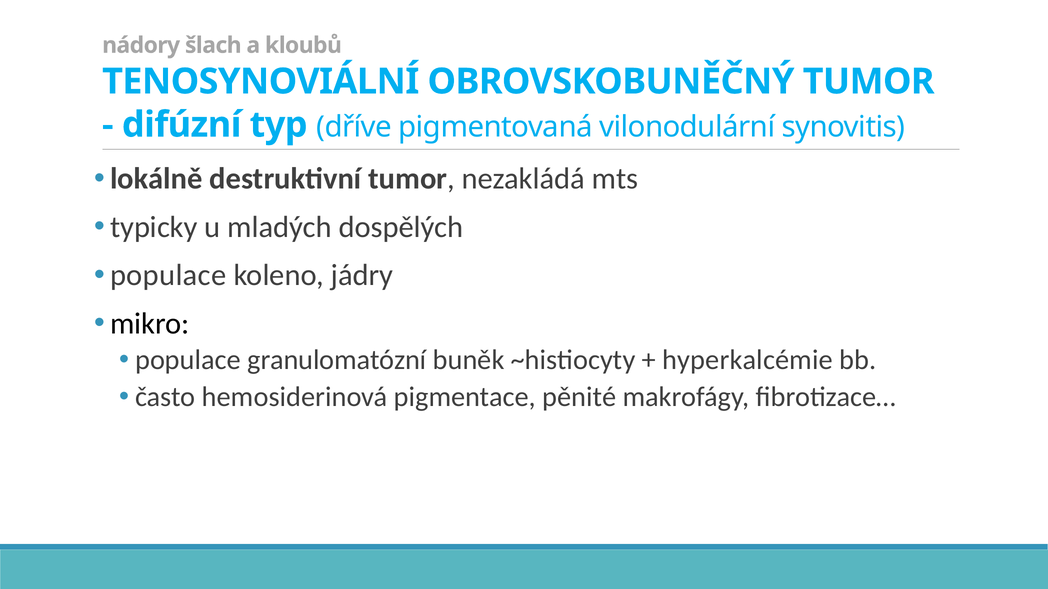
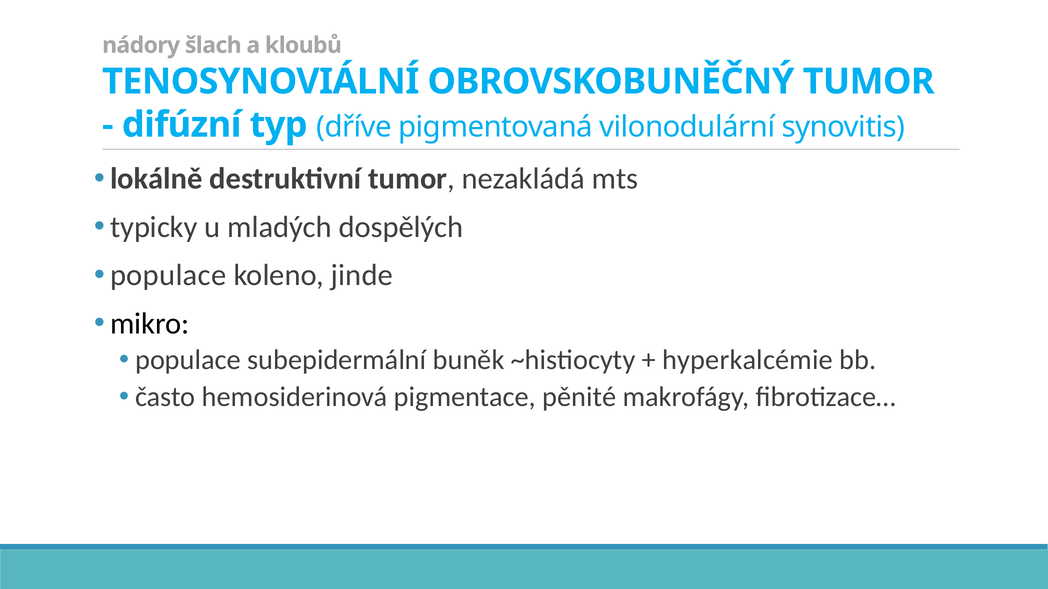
jádry: jádry -> jinde
granulomatózní: granulomatózní -> subepidermální
